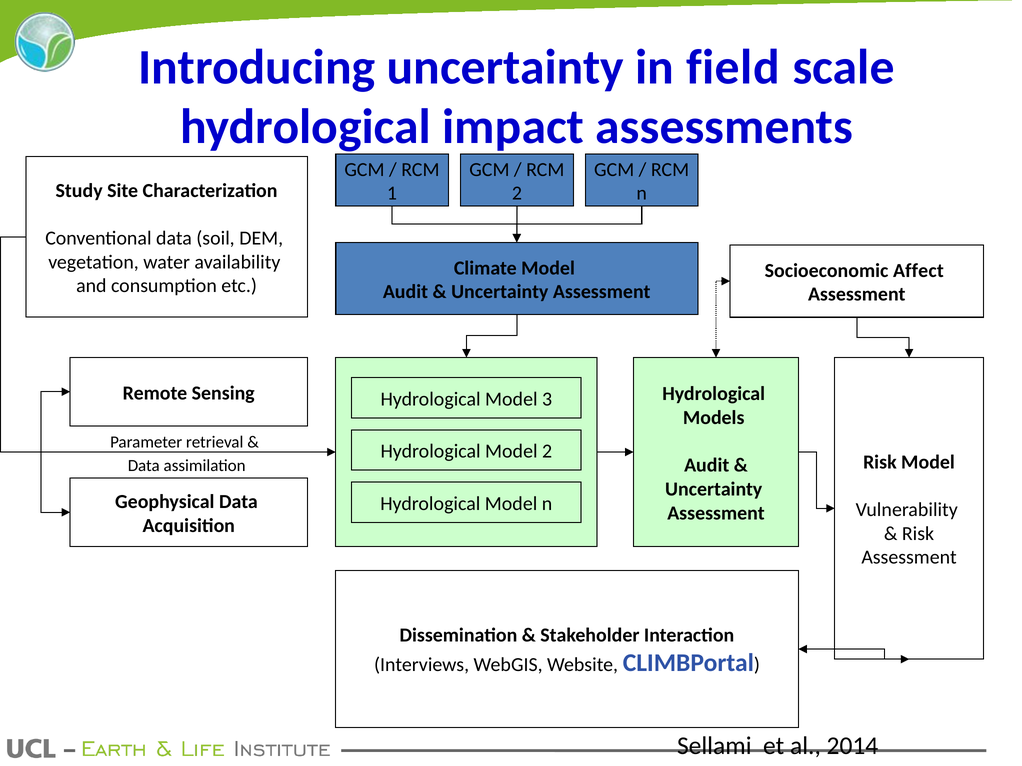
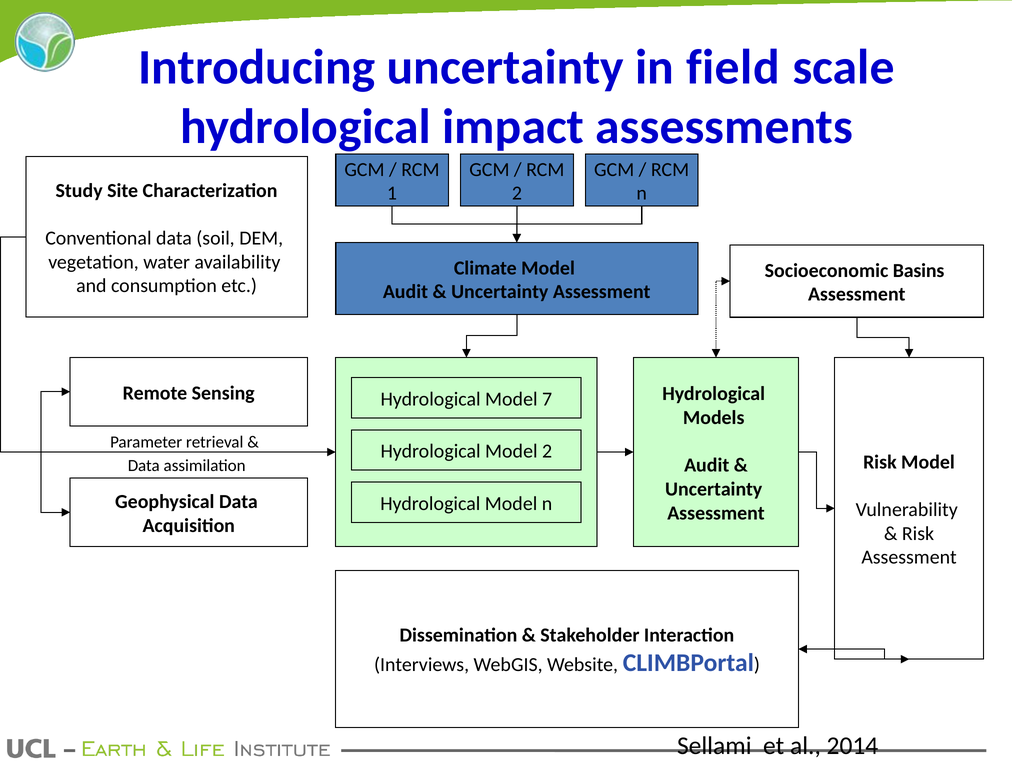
Affect: Affect -> Basins
3: 3 -> 7
